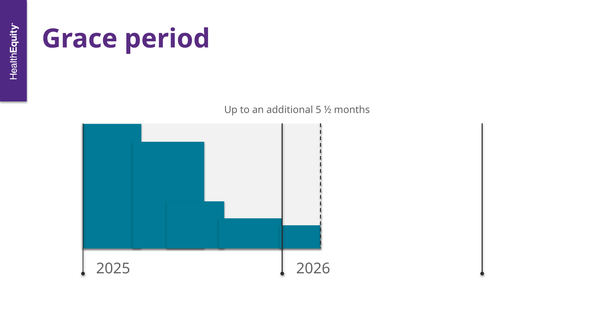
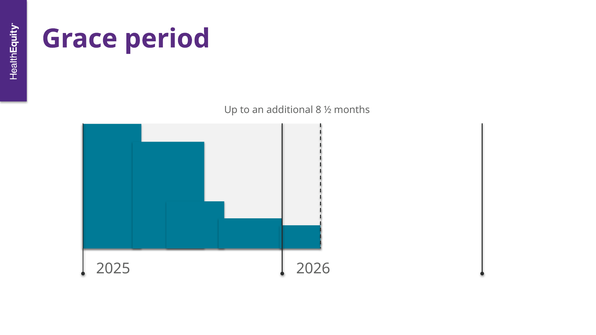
5: 5 -> 8
